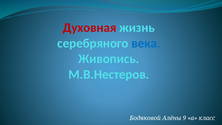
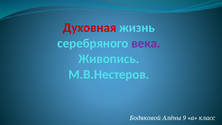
века colour: blue -> purple
